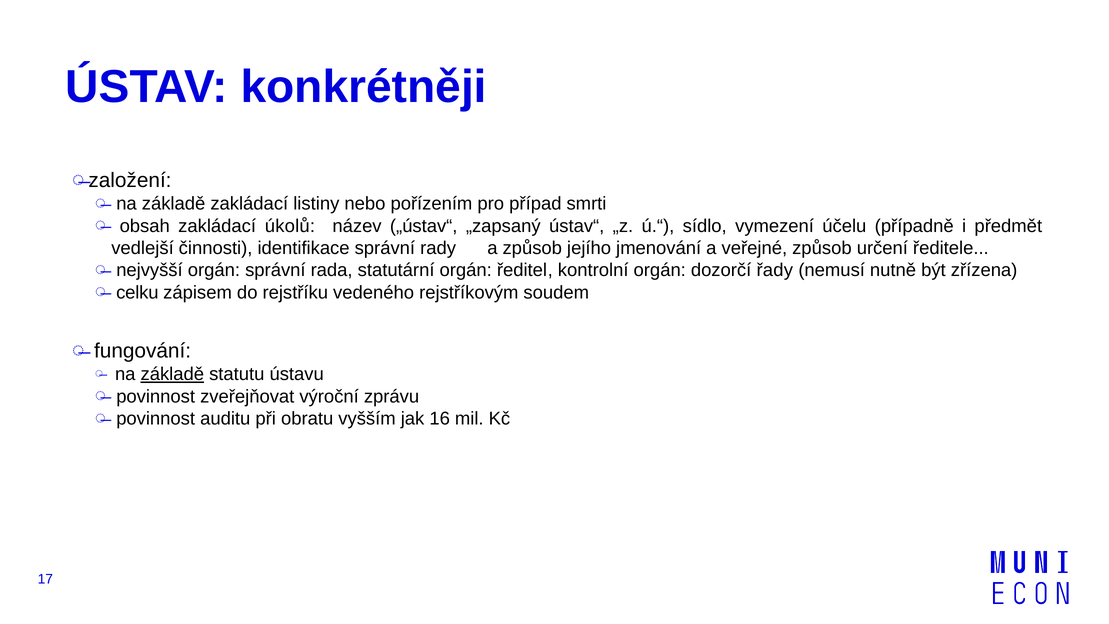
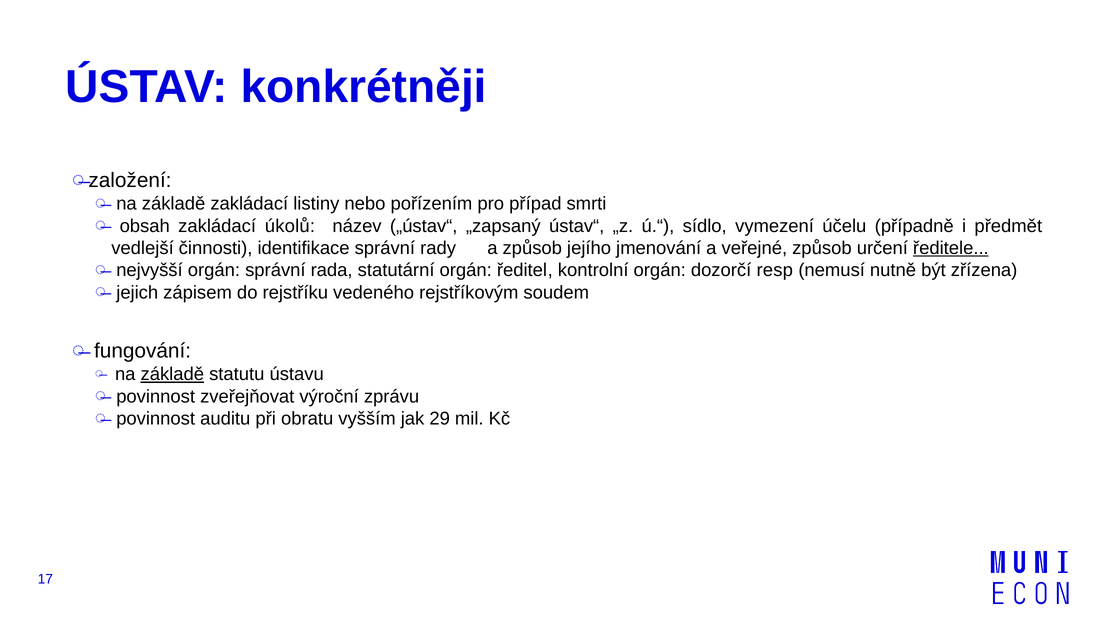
ředitele underline: none -> present
řady: řady -> resp
celku: celku -> jejich
16: 16 -> 29
